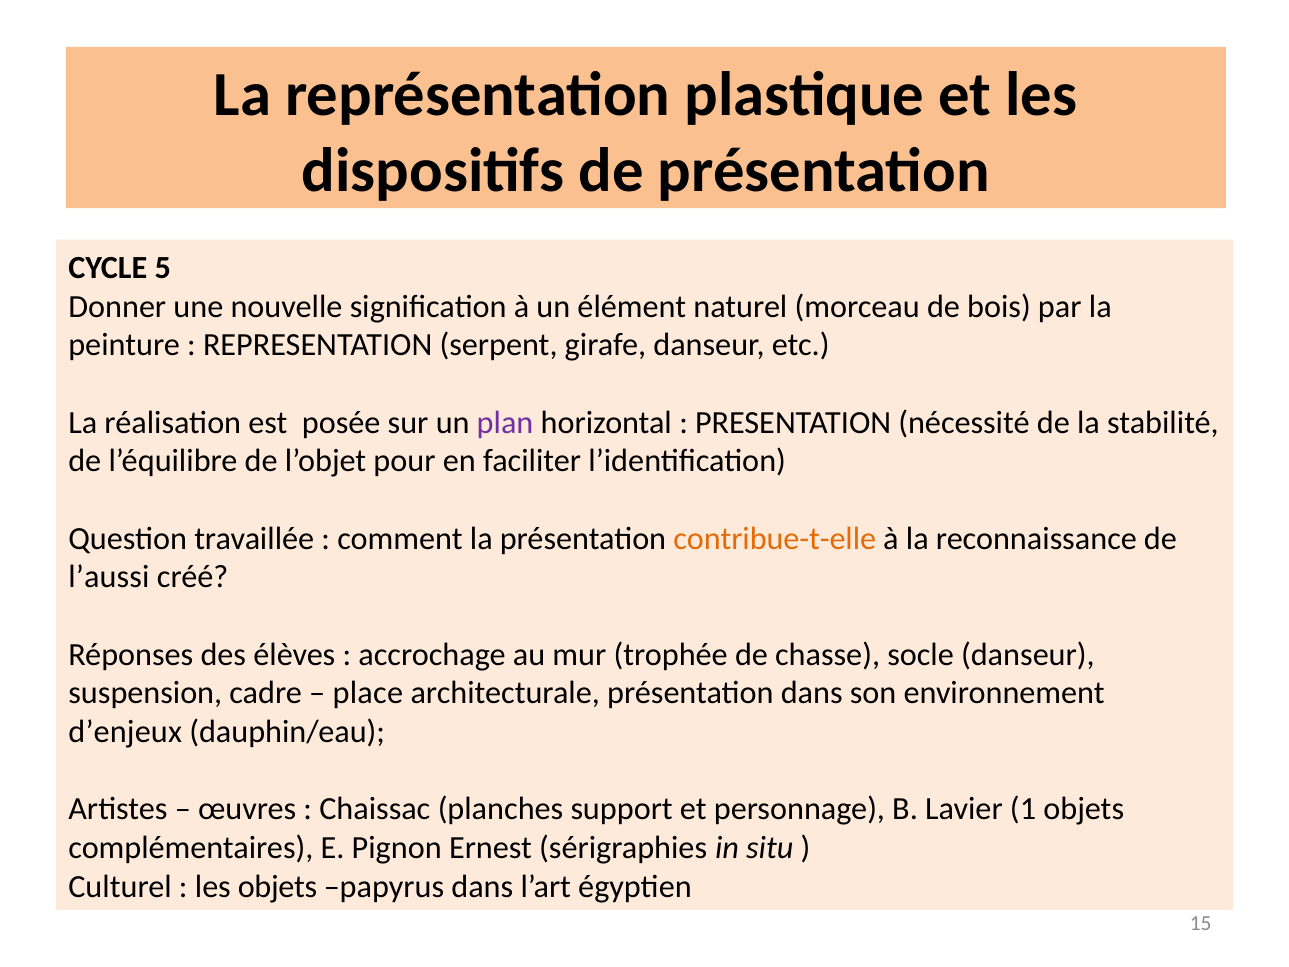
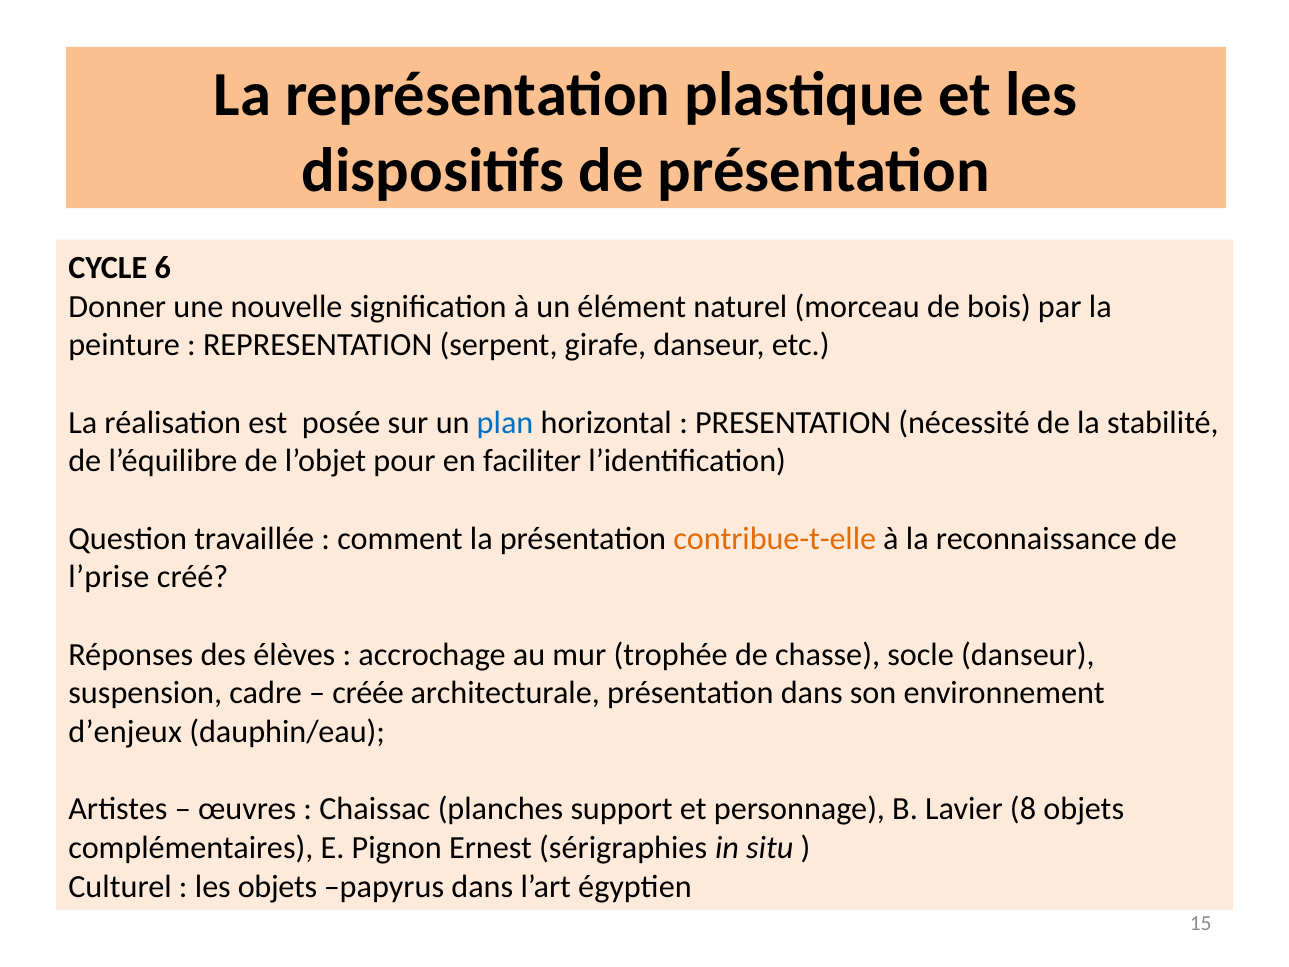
5: 5 -> 6
plan colour: purple -> blue
l’aussi: l’aussi -> l’prise
place: place -> créée
1: 1 -> 8
